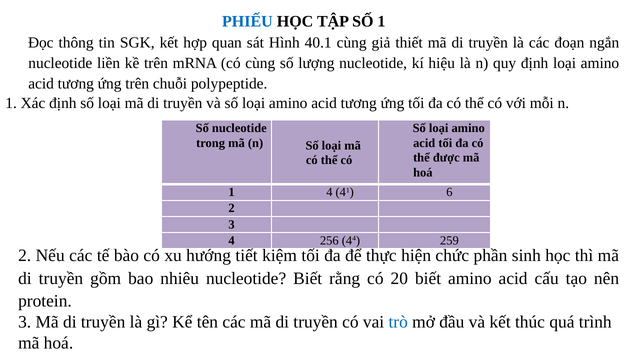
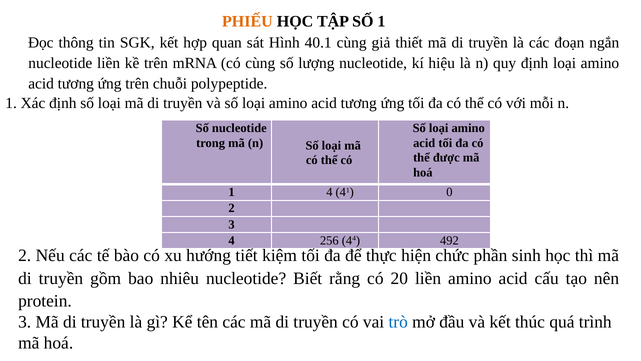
PHIẾU colour: blue -> orange
6: 6 -> 0
259: 259 -> 492
20 biết: biết -> liền
